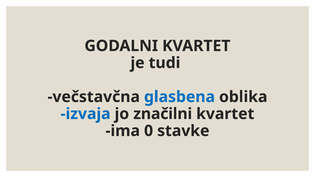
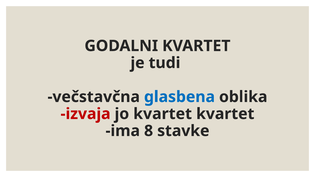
izvaja colour: blue -> red
jo značilni: značilni -> kvartet
0: 0 -> 8
